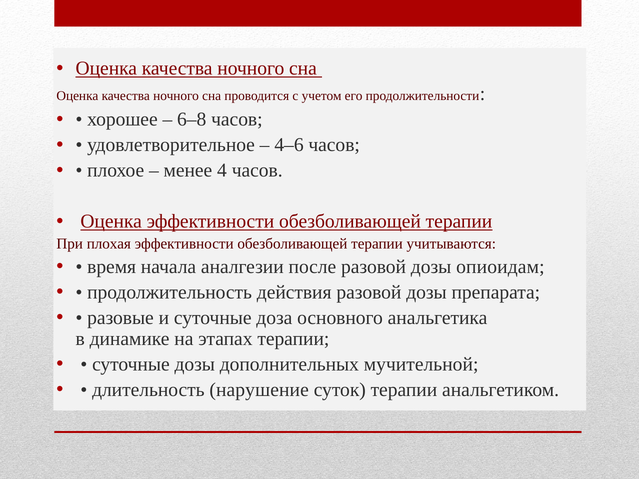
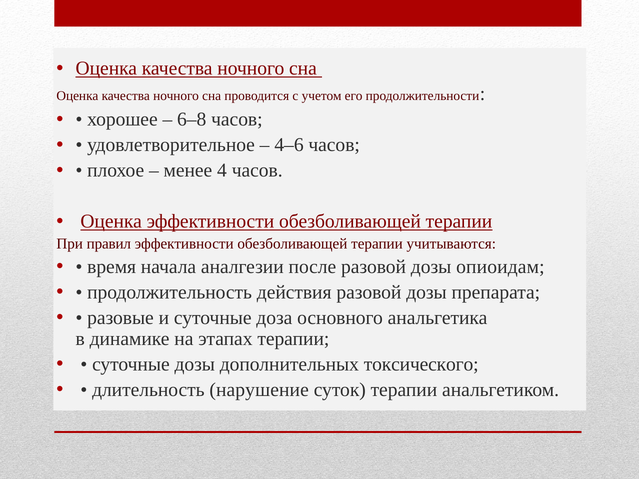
плохая: плохая -> правил
мучительной: мучительной -> токсического
